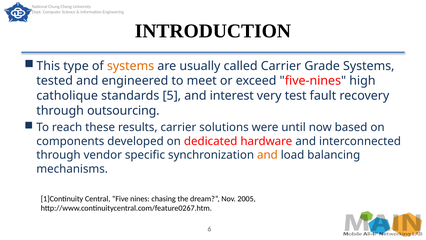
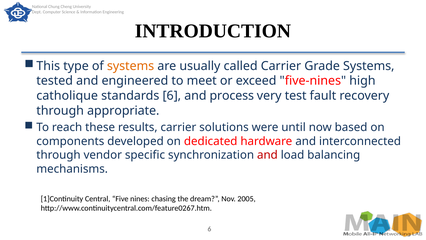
standards 5: 5 -> 6
interest: interest -> process
outsourcing: outsourcing -> appropriate
and at (267, 155) colour: orange -> red
